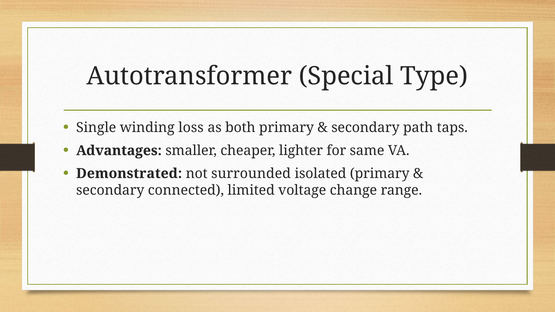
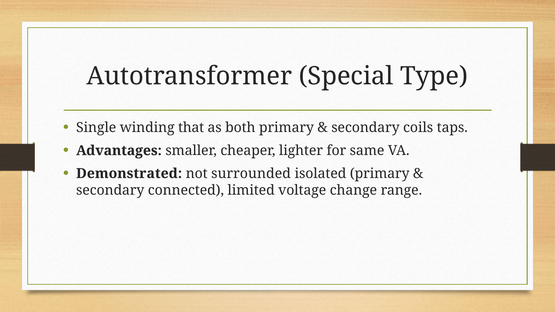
loss: loss -> that
path: path -> coils
